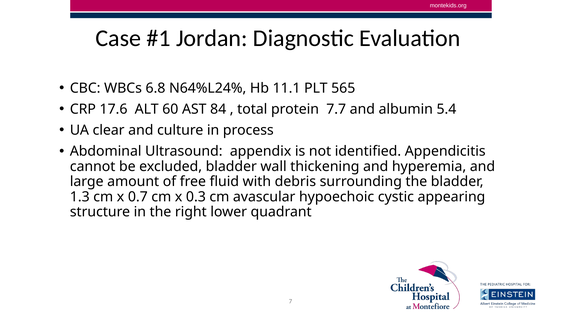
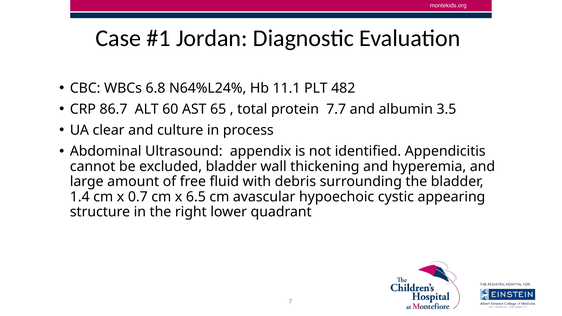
565: 565 -> 482
17.6: 17.6 -> 86.7
84: 84 -> 65
5.4: 5.4 -> 3.5
1.3: 1.3 -> 1.4
0.3: 0.3 -> 6.5
